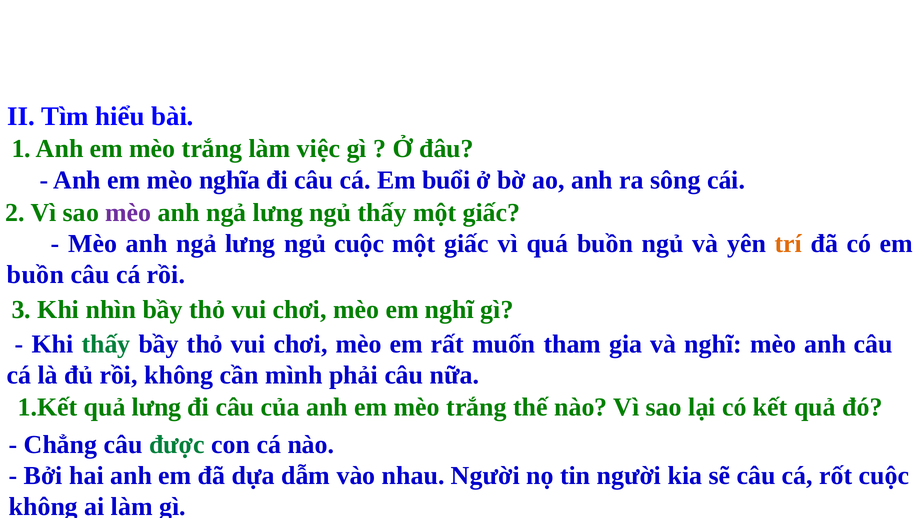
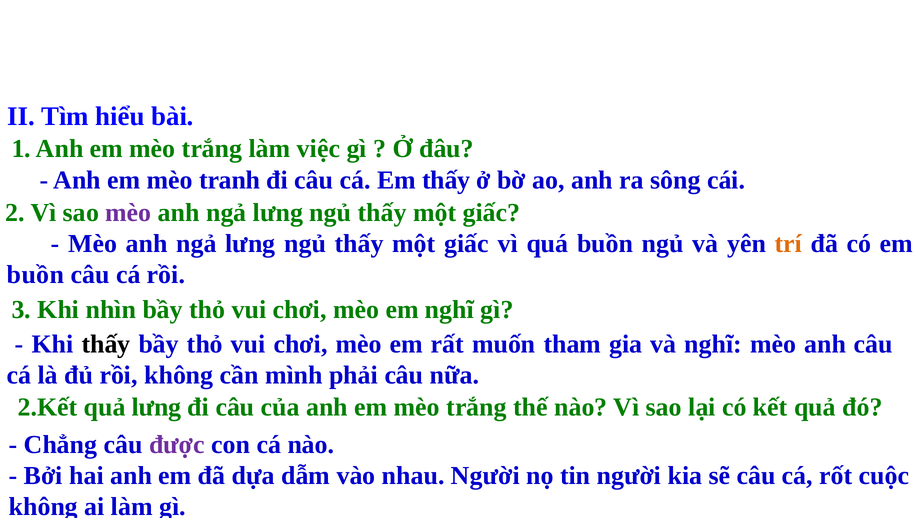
nghĩa: nghĩa -> tranh
Em buổi: buổi -> thấy
cuộc at (359, 244): cuộc -> thấy
thấy at (106, 344) colour: green -> black
1.Kết: 1.Kết -> 2.Kết
được colour: green -> purple
